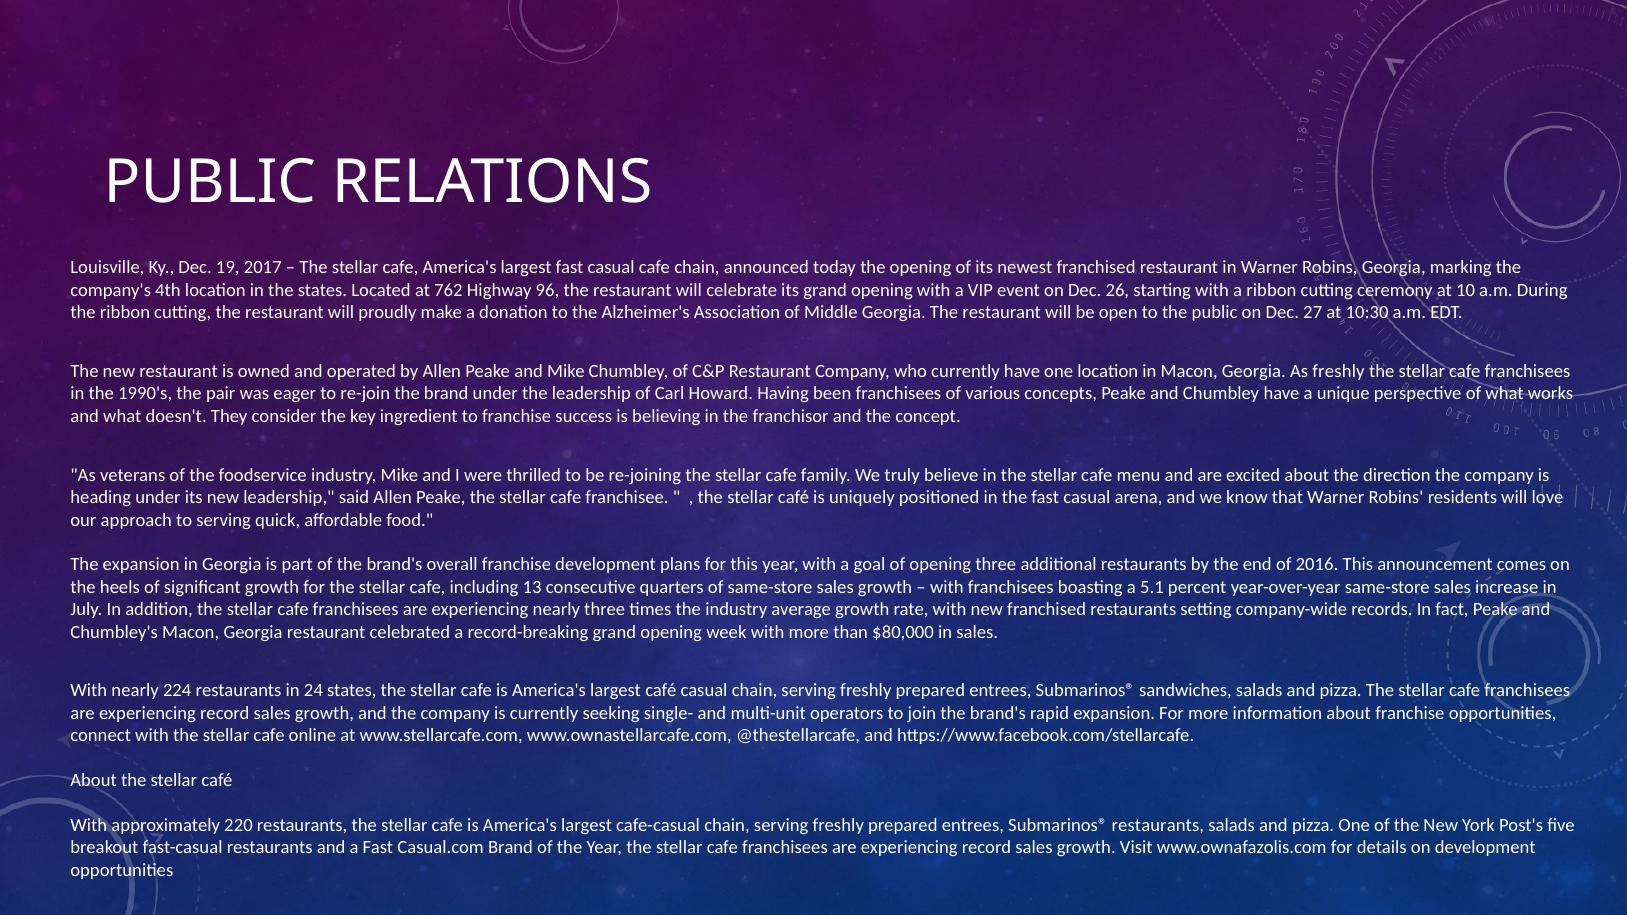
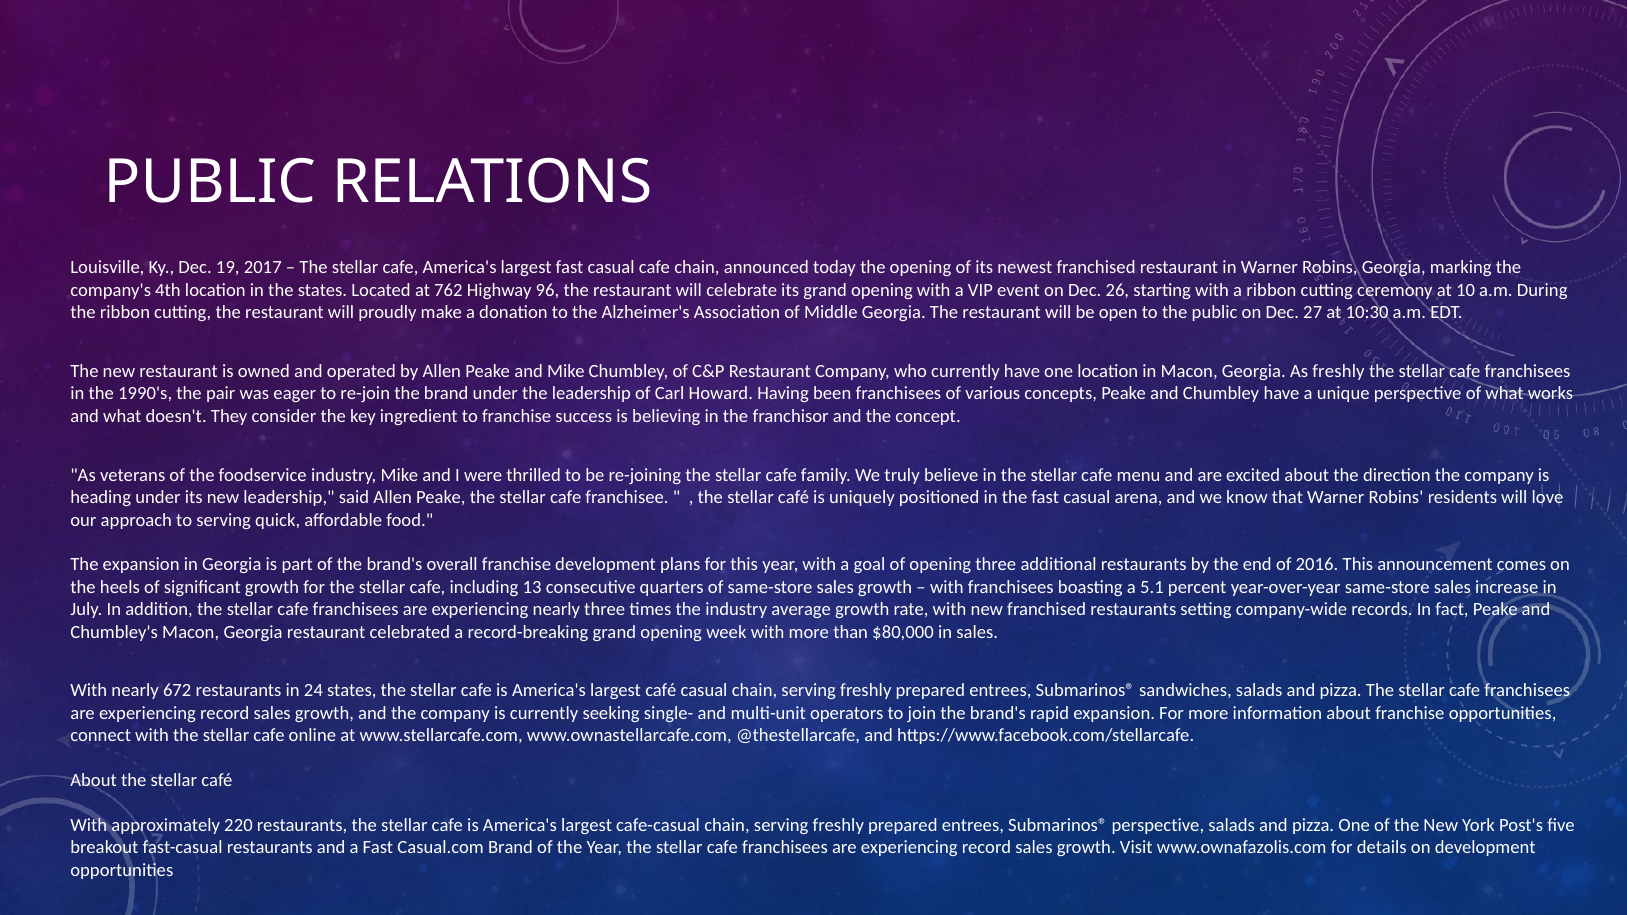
224: 224 -> 672
Submarinos® restaurants: restaurants -> perspective
